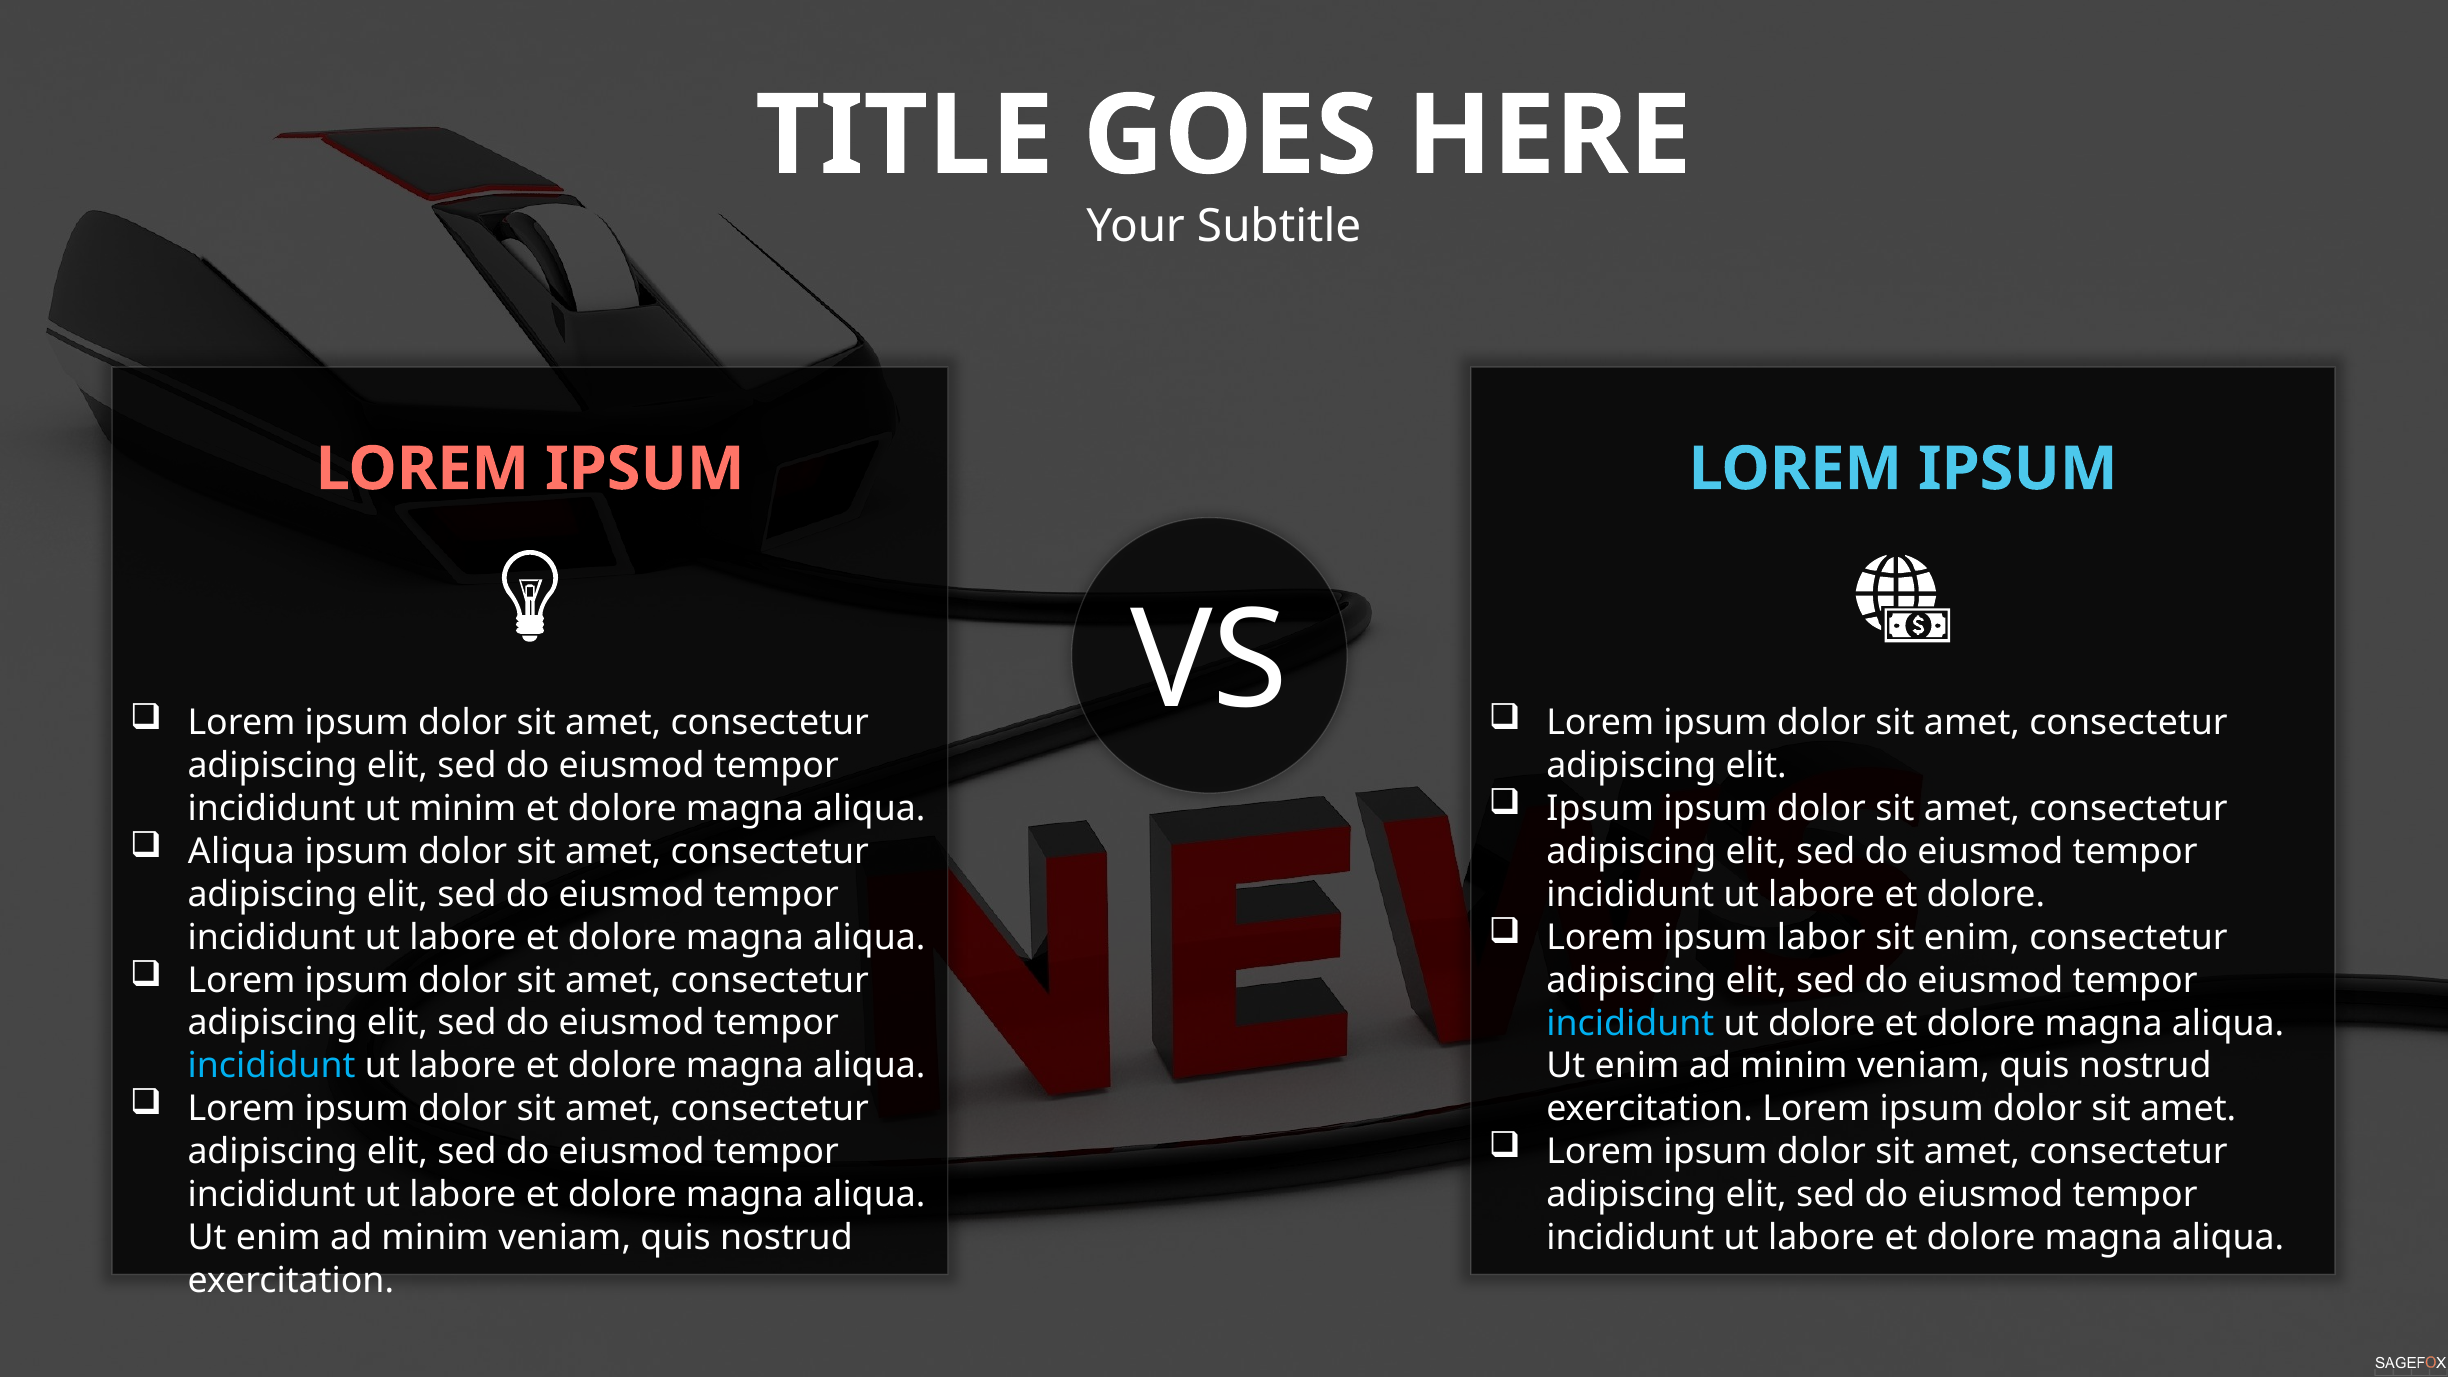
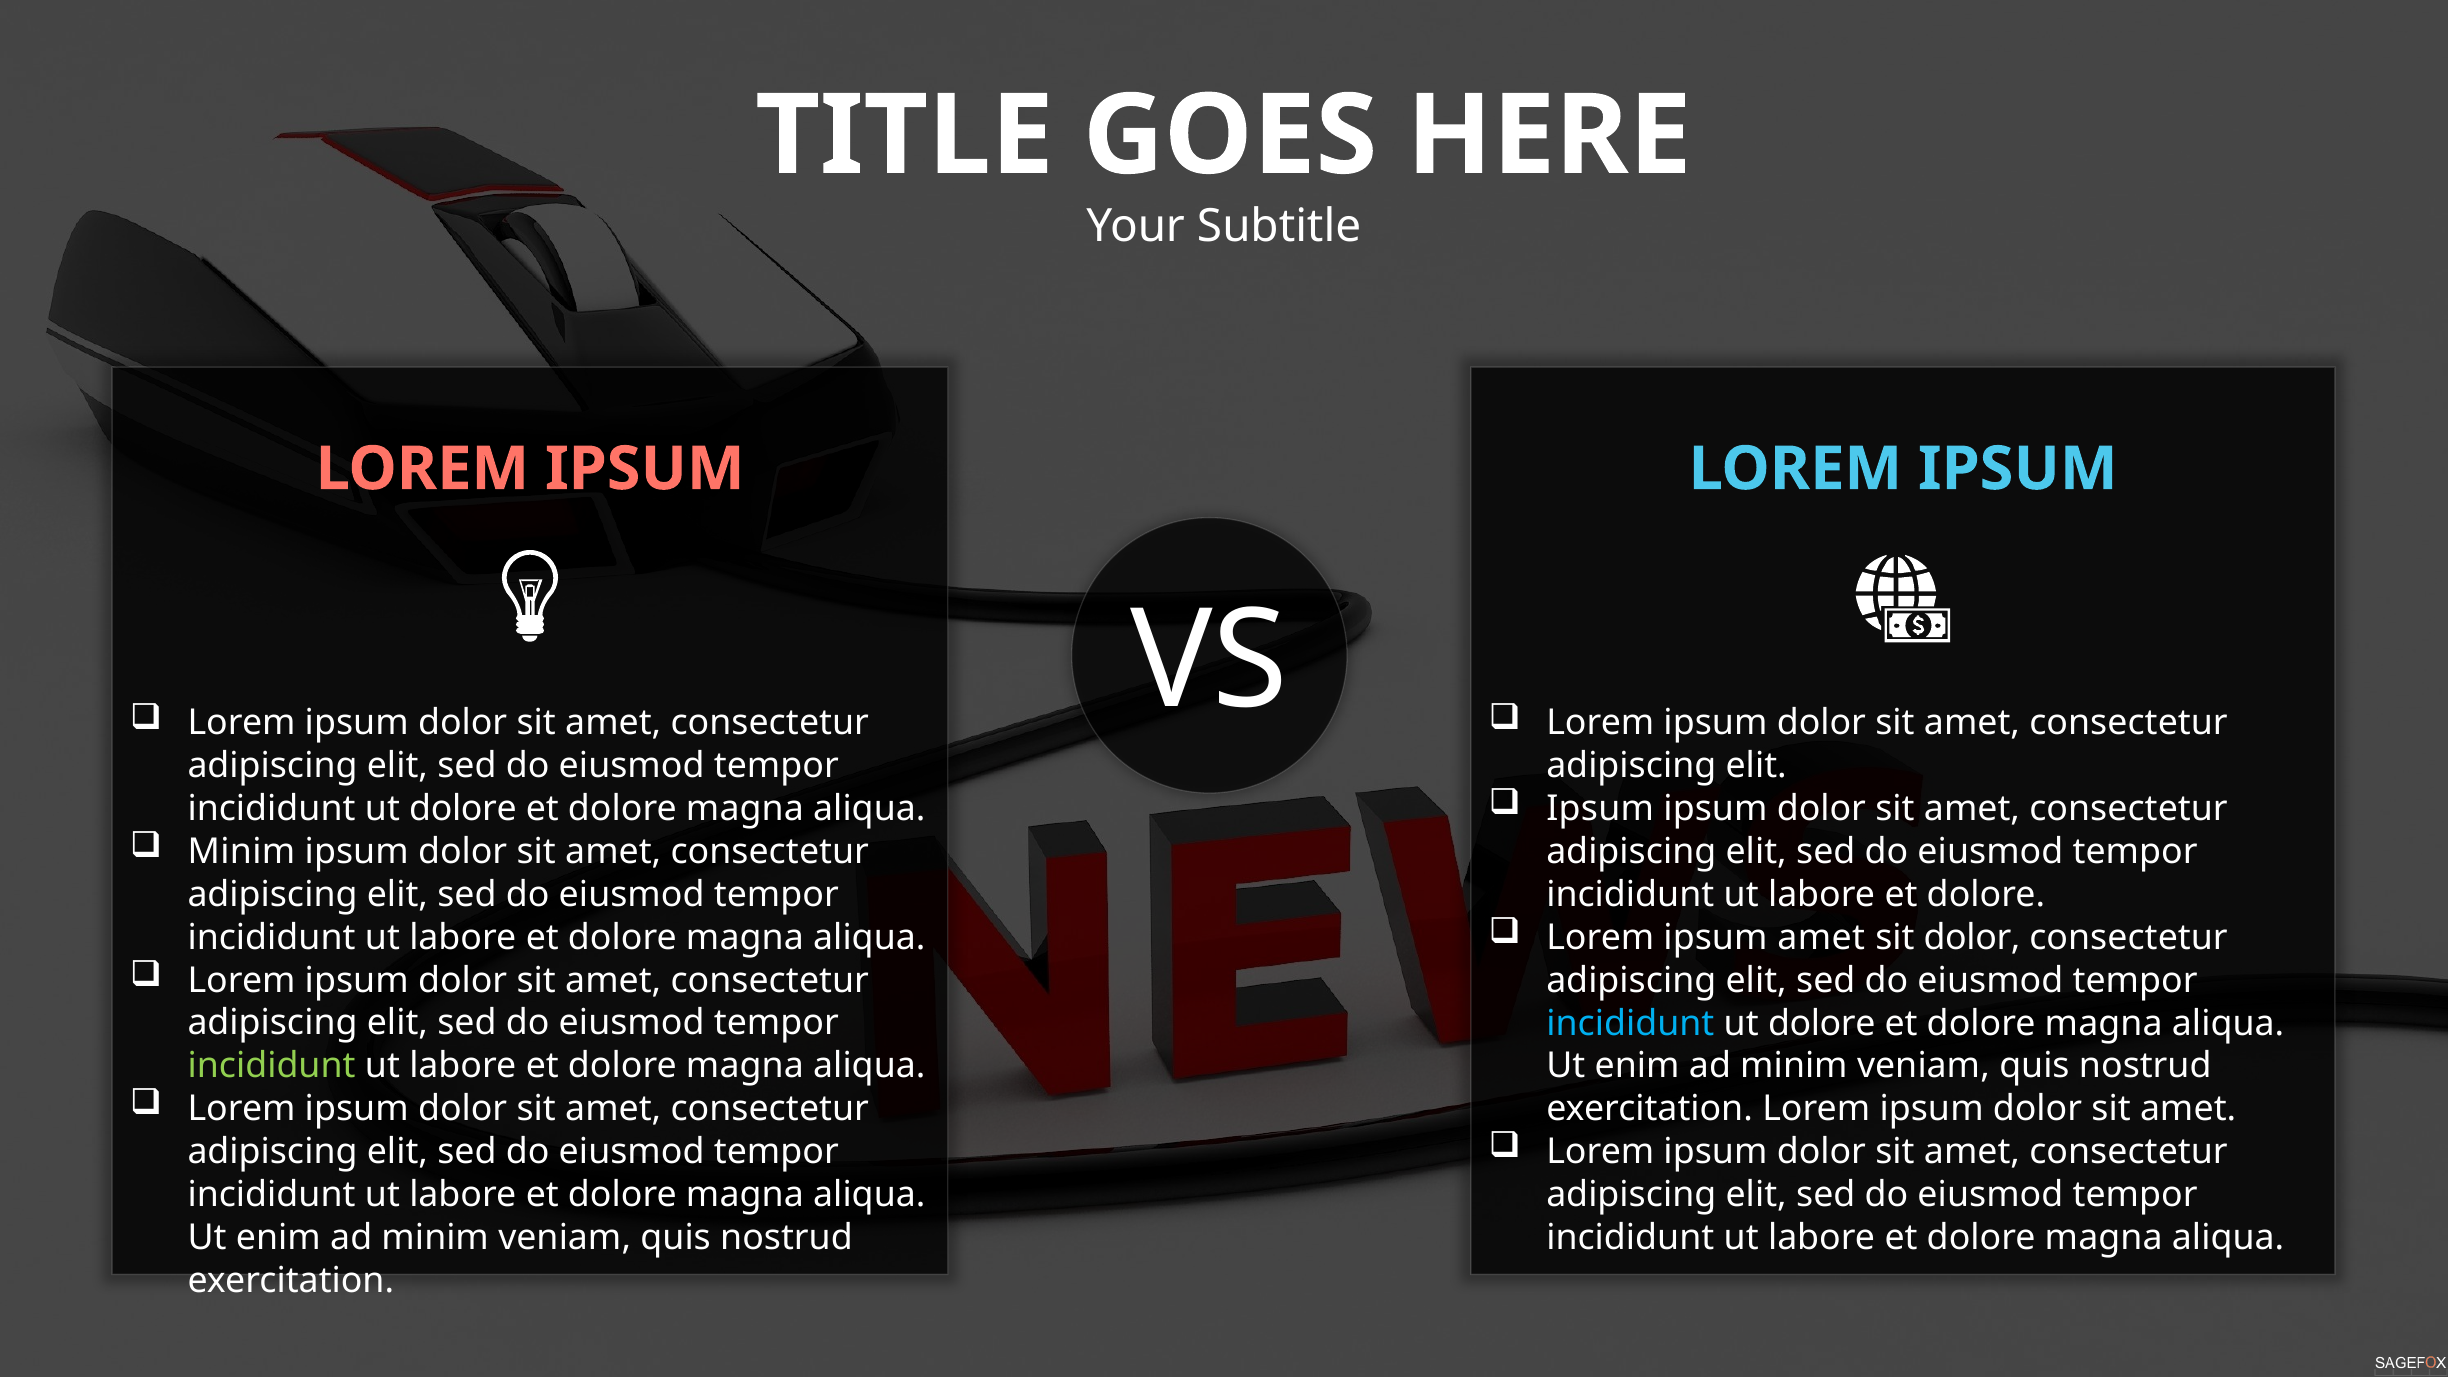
minim at (463, 809): minim -> dolore
Aliqua at (241, 852): Aliqua -> Minim
ipsum labor: labor -> amet
sit enim: enim -> dolor
incididunt at (272, 1066) colour: light blue -> light green
